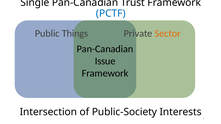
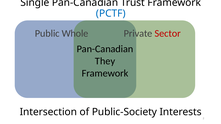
Things: Things -> Whole
Sector colour: orange -> red
Issue: Issue -> They
